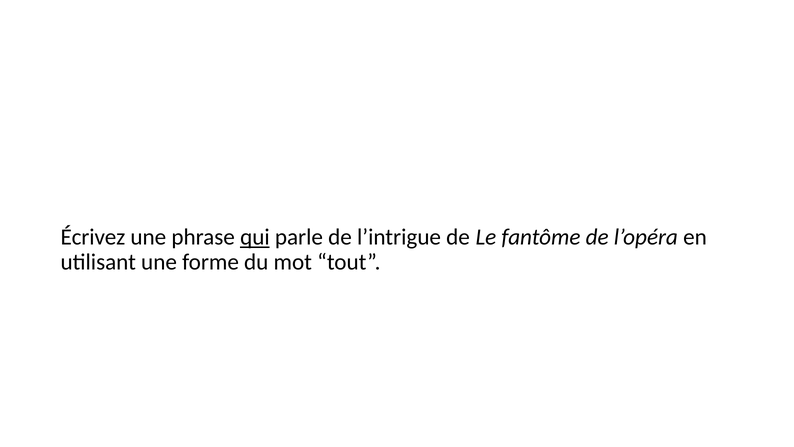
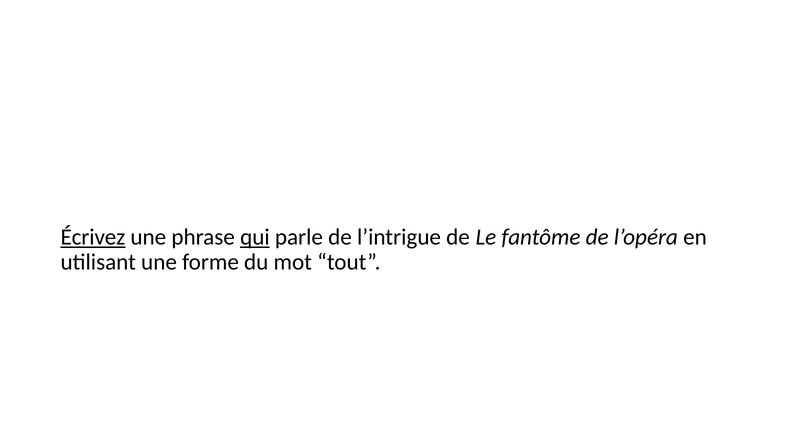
Écrivez underline: none -> present
